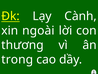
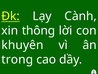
ngoài: ngoài -> thông
thương: thương -> khuyên
